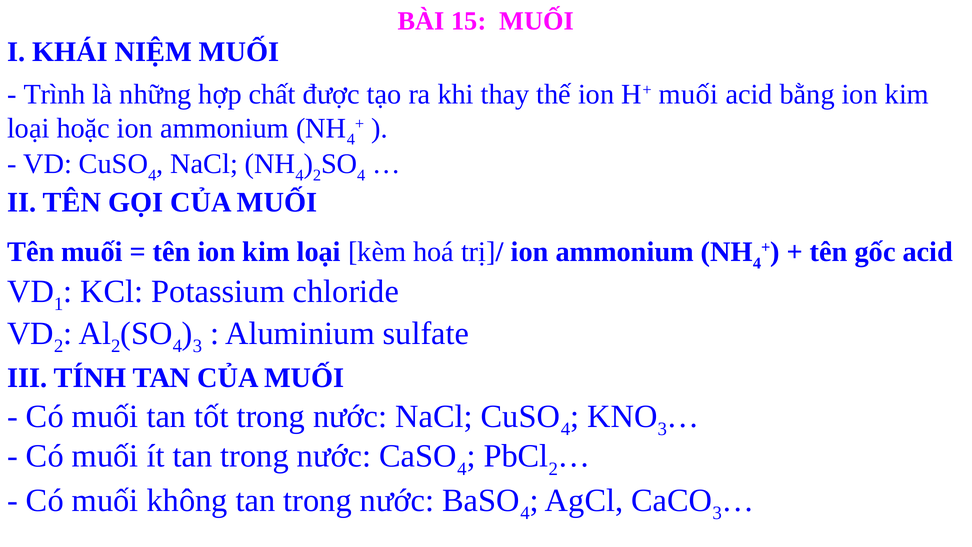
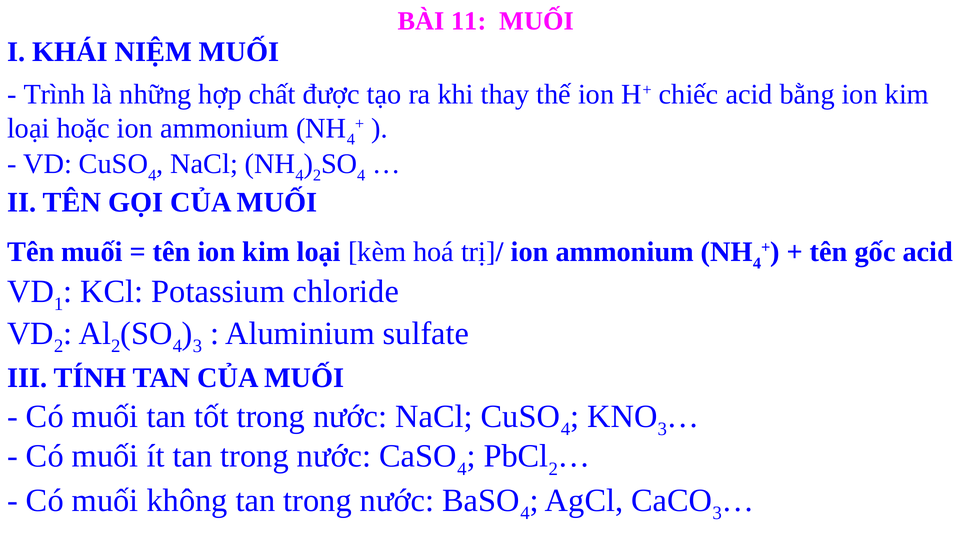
15: 15 -> 11
H+ muối: muối -> chiếc
